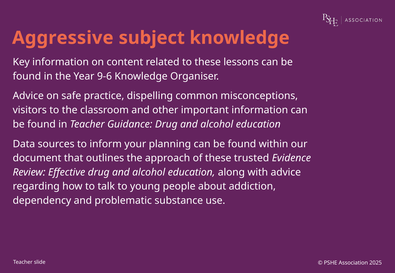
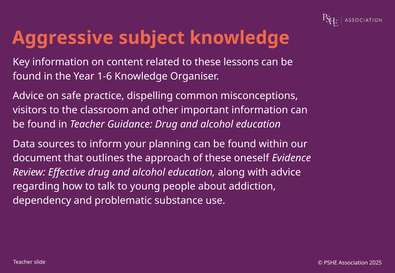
9-6: 9-6 -> 1-6
trusted: trusted -> oneself
